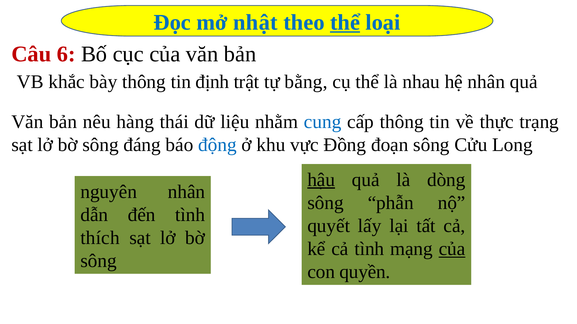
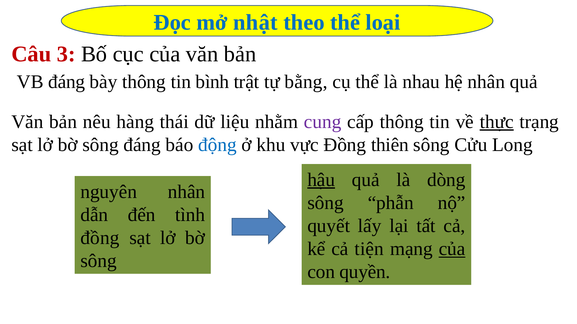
thể at (345, 22) underline: present -> none
6: 6 -> 3
VB khắc: khắc -> đáng
định: định -> bình
cung colour: blue -> purple
thực underline: none -> present
đoạn: đoạn -> thiên
thích at (100, 238): thích -> đồng
cả tình: tình -> tiện
